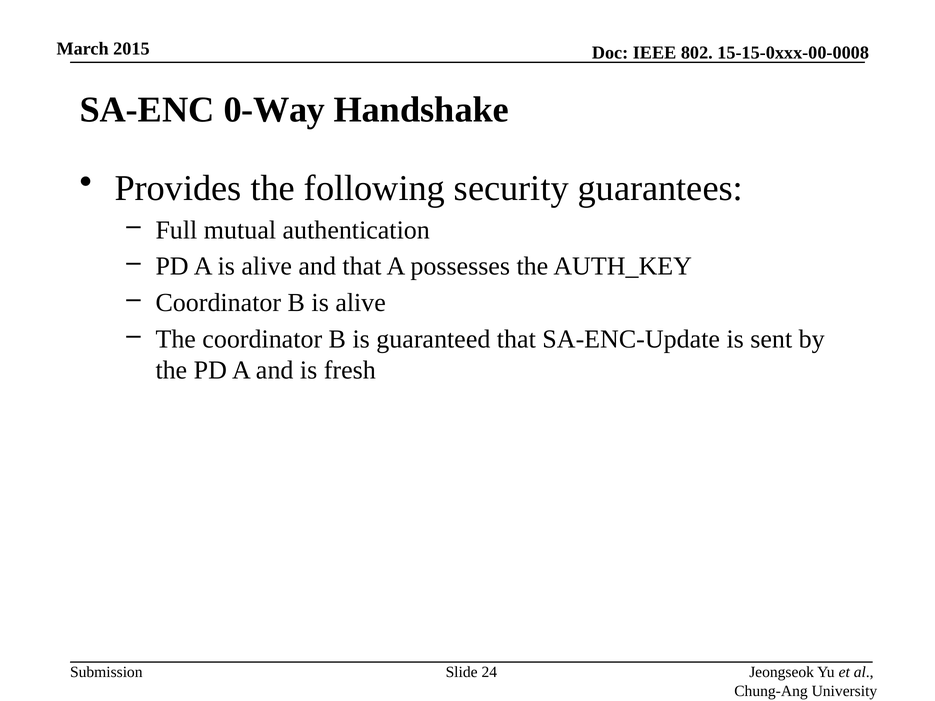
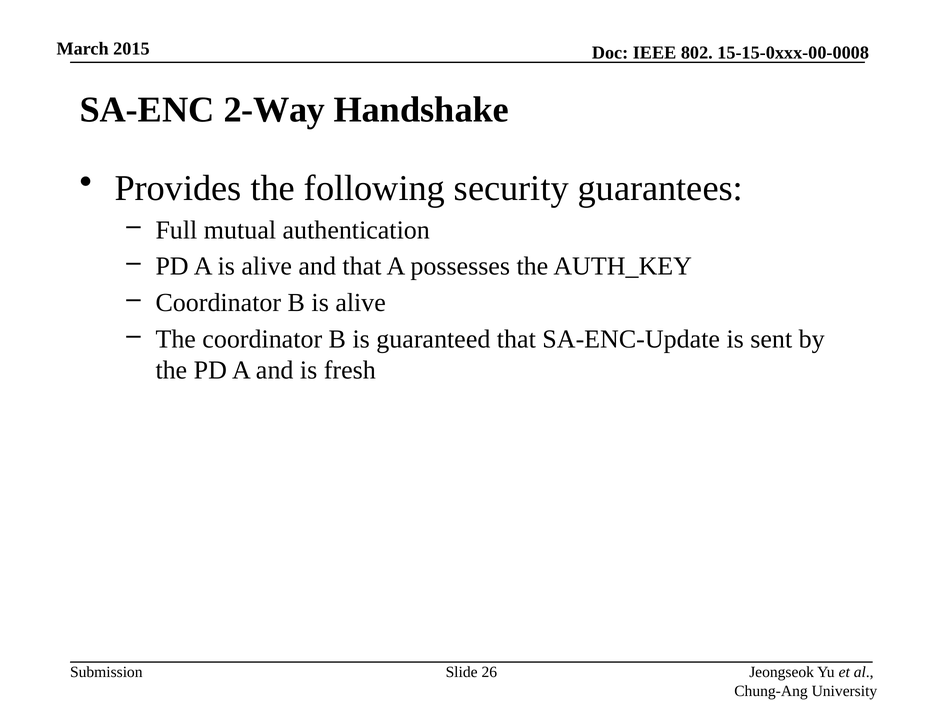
0-Way: 0-Way -> 2-Way
24: 24 -> 26
